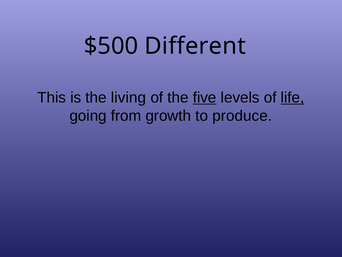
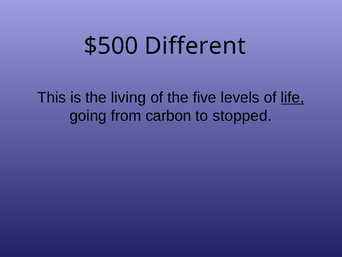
five underline: present -> none
growth: growth -> carbon
produce: produce -> stopped
